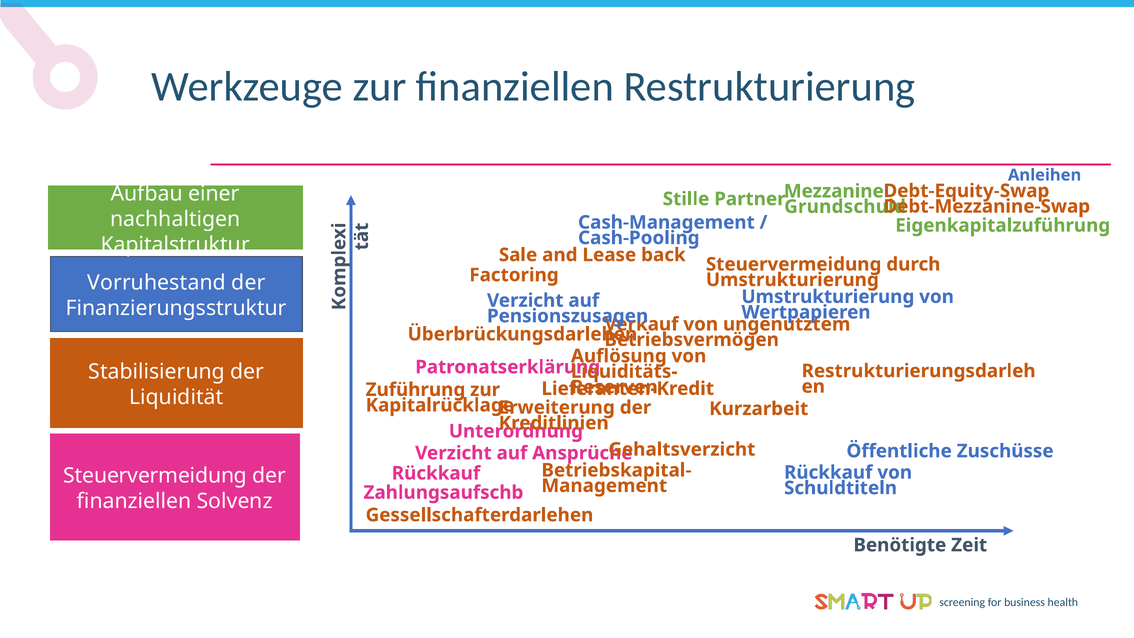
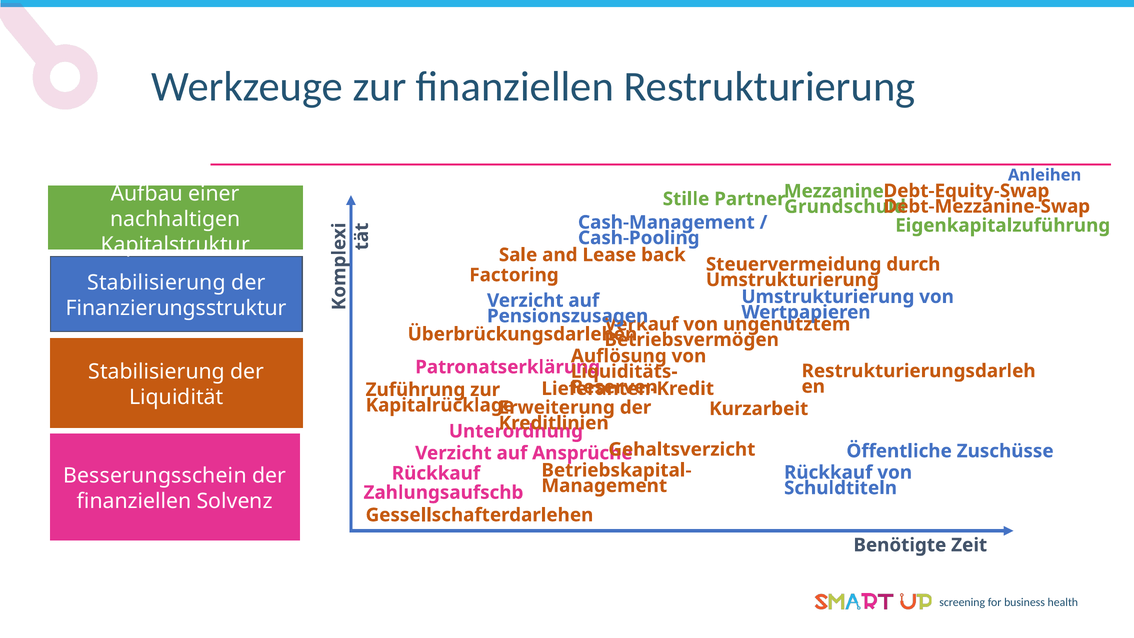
Vorruhestand at (157, 283): Vorruhestand -> Stabilisierung
Steuervermeidung at (155, 476): Steuervermeidung -> Besserungsschein
